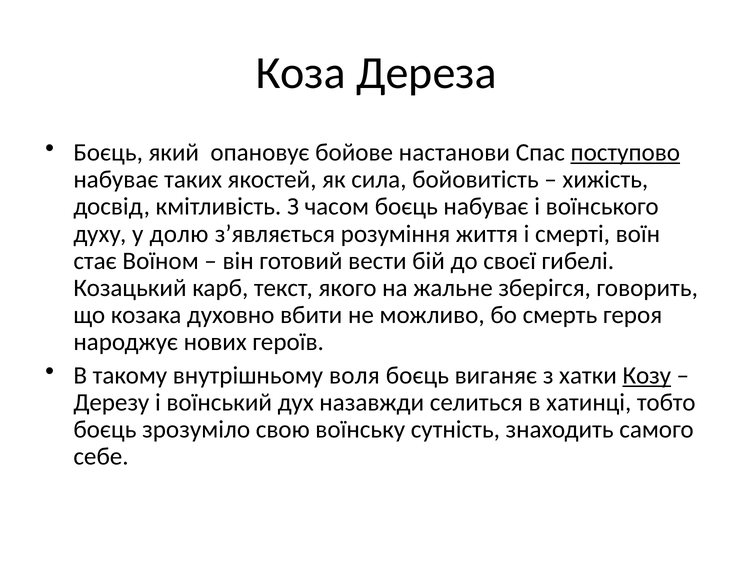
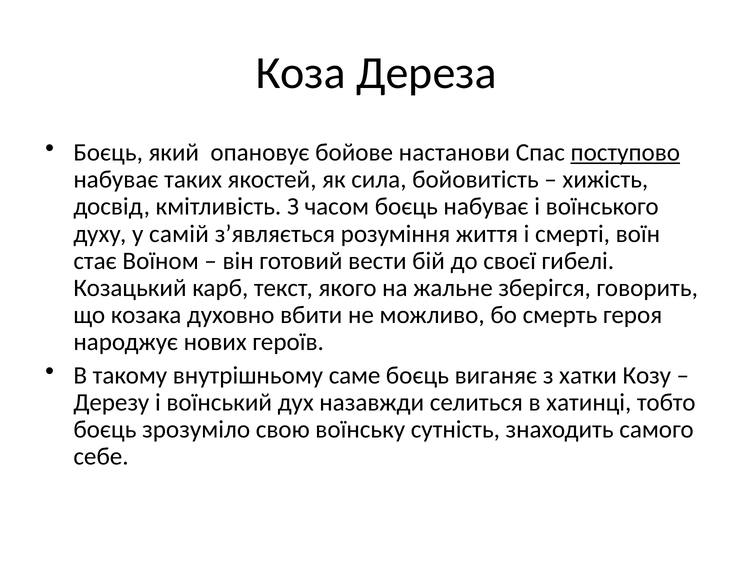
долю: долю -> самій
воля: воля -> саме
Козу underline: present -> none
